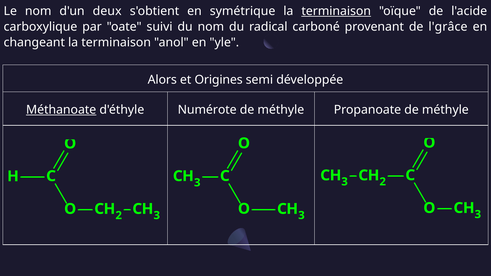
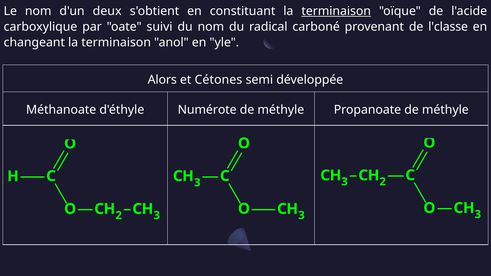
symétrique: symétrique -> constituant
l'grâce: l'grâce -> l'classe
Origines: Origines -> Cétones
Méthanoate underline: present -> none
